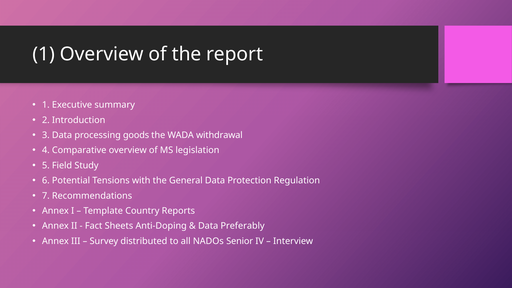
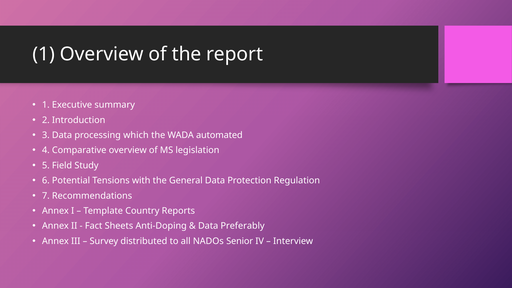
goods: goods -> which
withdrawal: withdrawal -> automated
